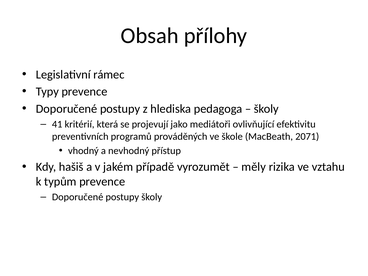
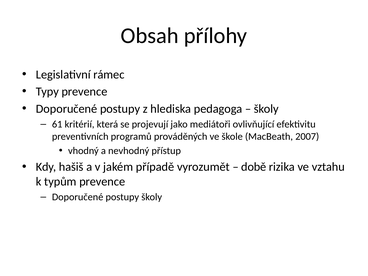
41: 41 -> 61
2071: 2071 -> 2007
měly: měly -> době
